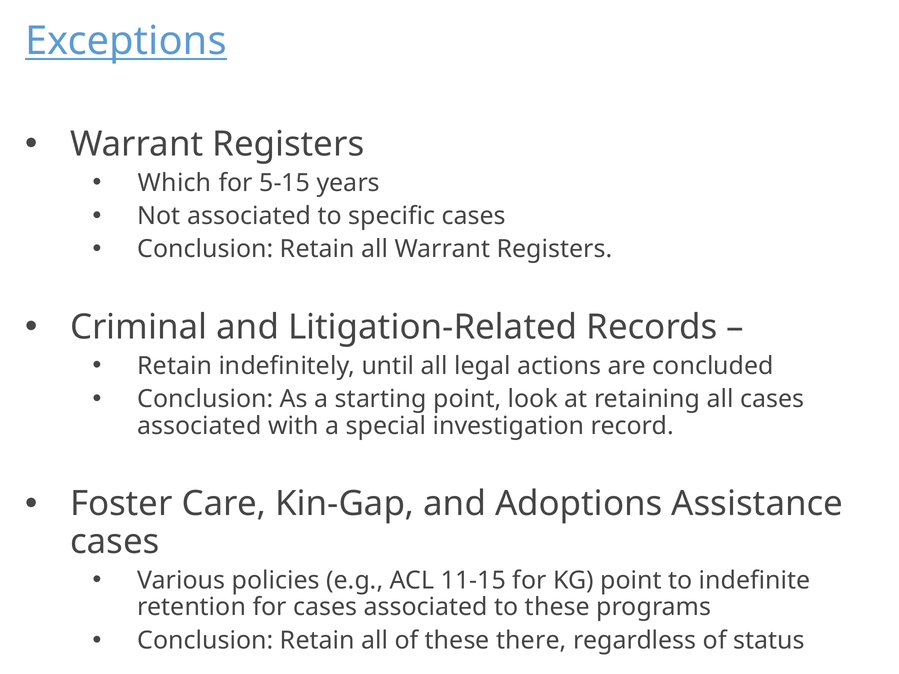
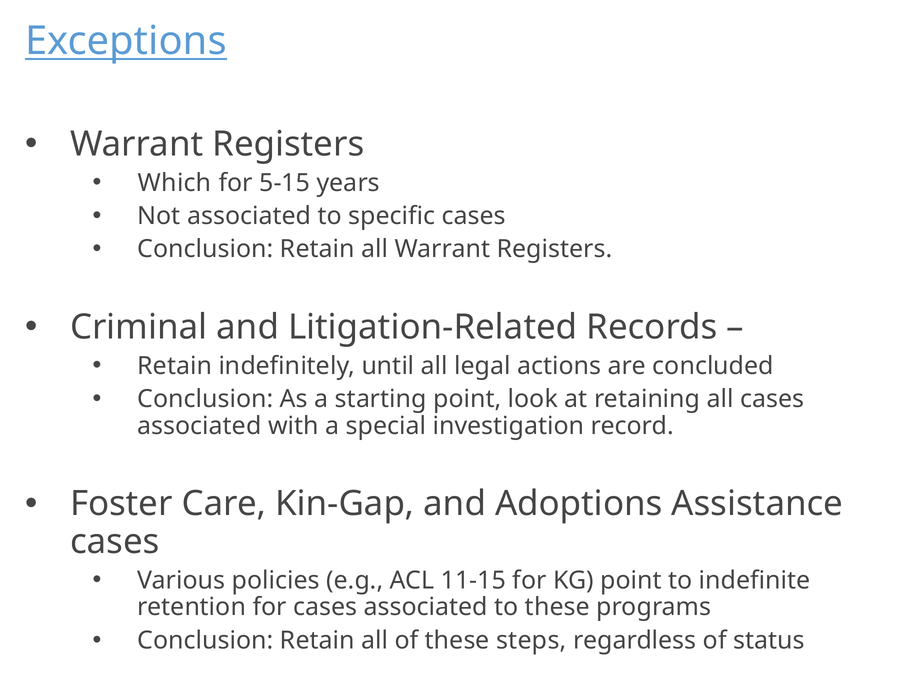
there: there -> steps
